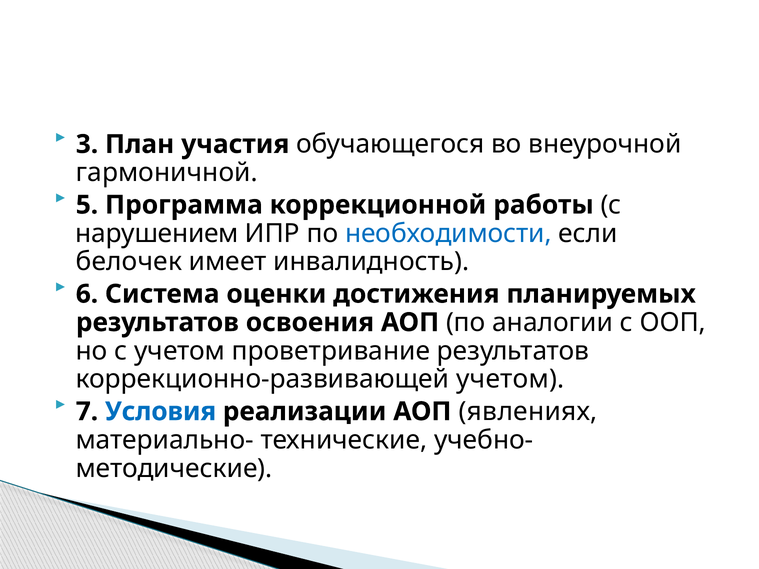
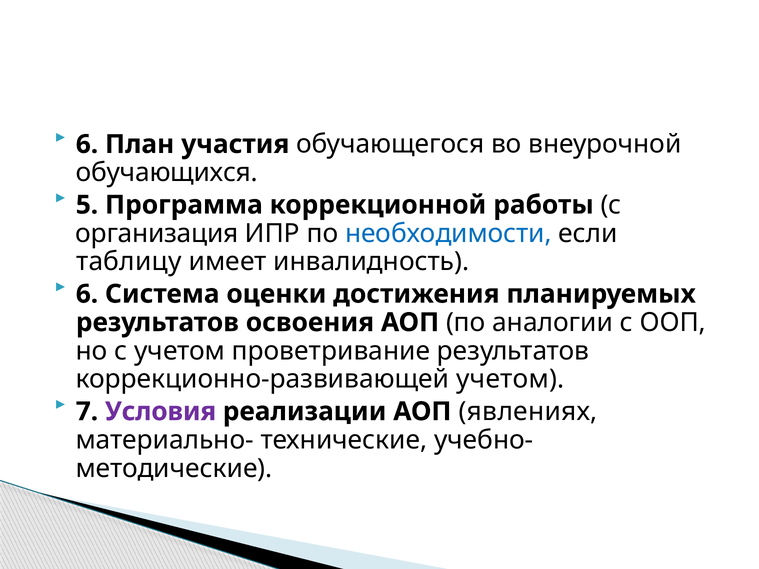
3 at (87, 144): 3 -> 6
гармоничной: гармоничной -> обучающихся
нарушением: нарушением -> организация
белочек: белочек -> таблицу
Условия colour: blue -> purple
